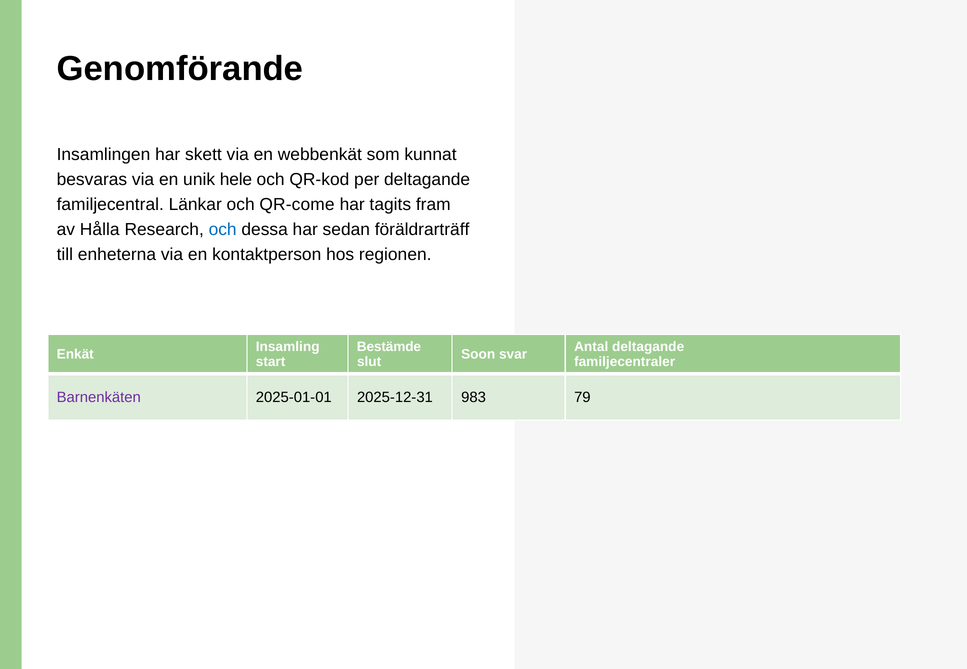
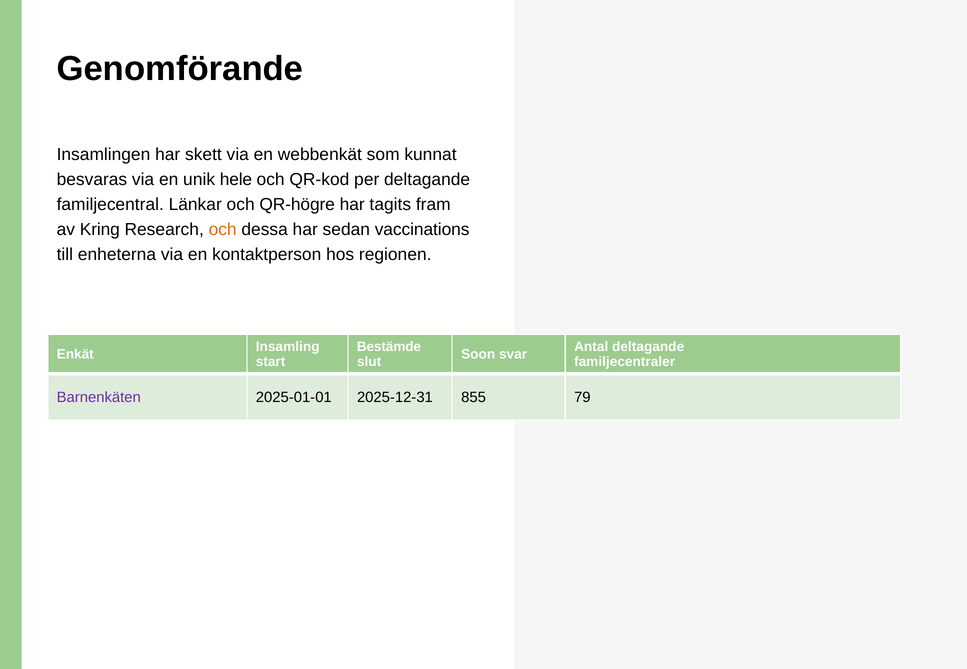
QR-come: QR-come -> QR-högre
Hålla: Hålla -> Kring
och at (223, 230) colour: blue -> orange
föräldrarträff: föräldrarträff -> vaccinations
983: 983 -> 855
